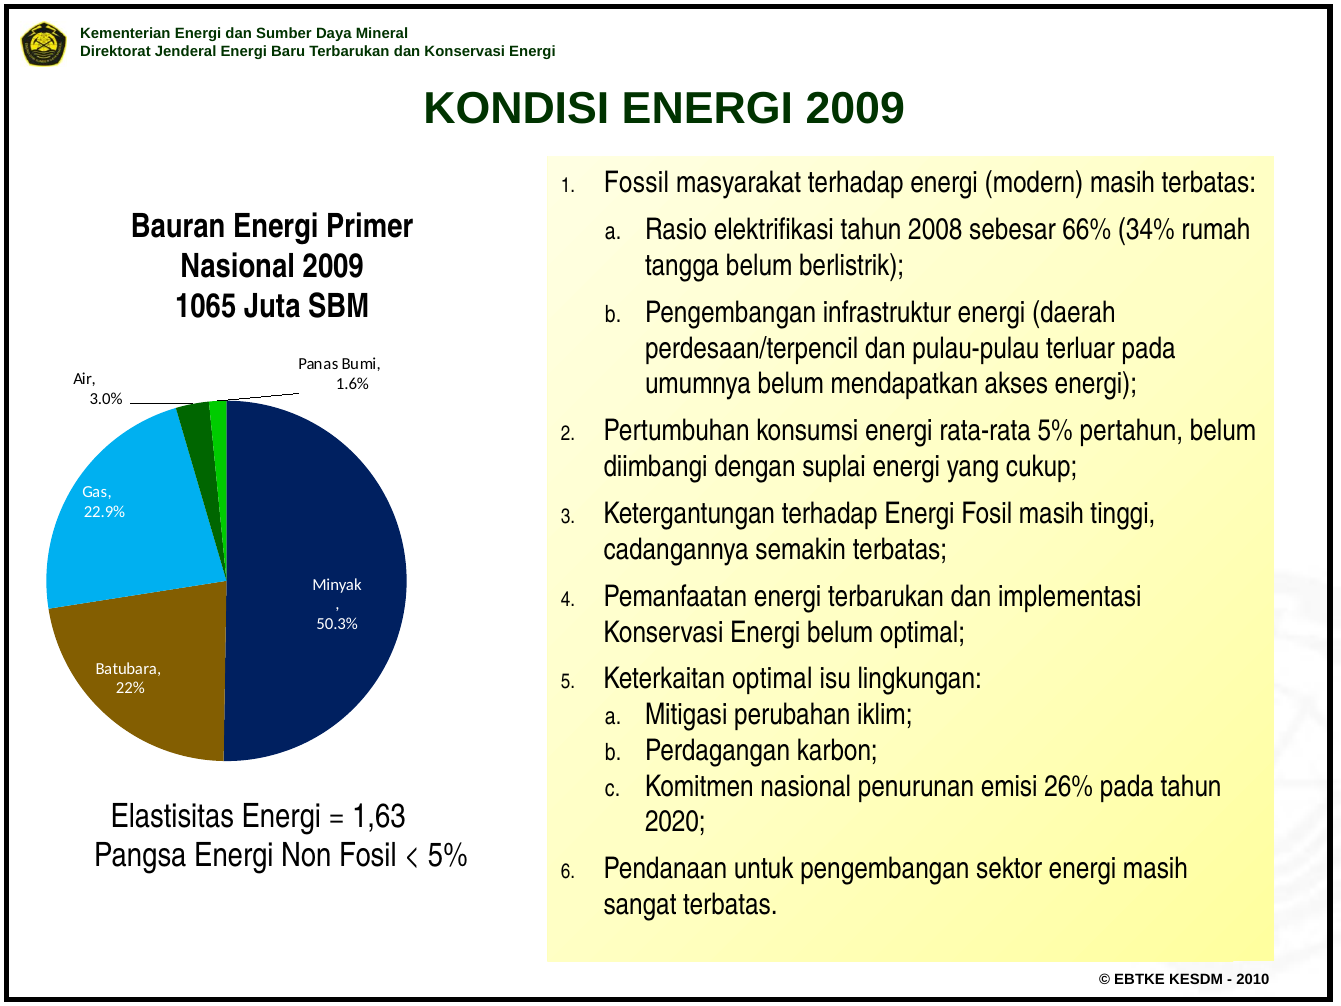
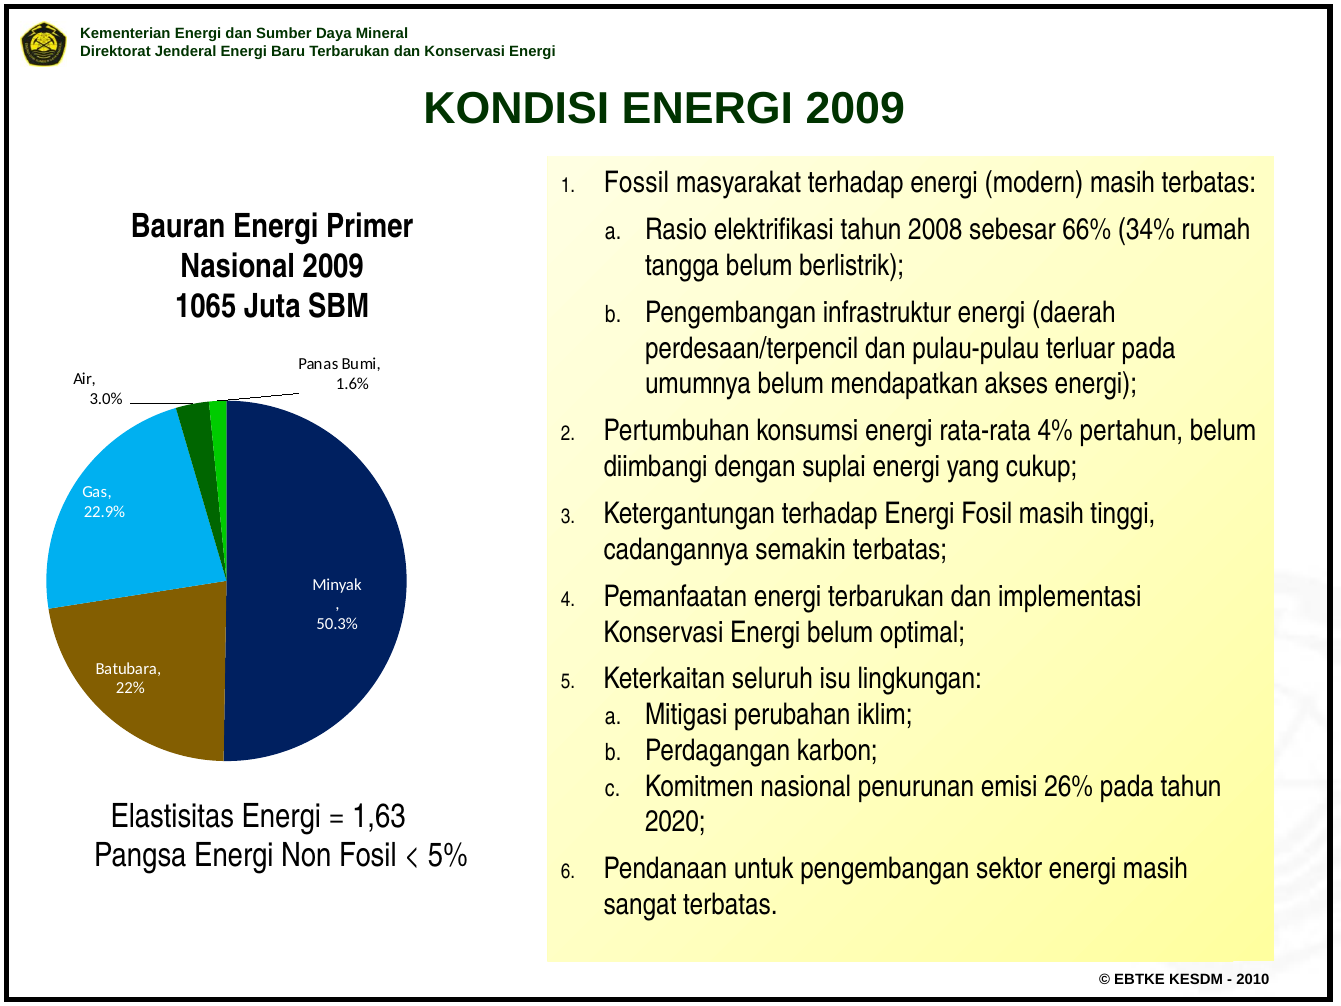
rata-rata 5%: 5% -> 4%
Keterkaitan optimal: optimal -> seluruh
